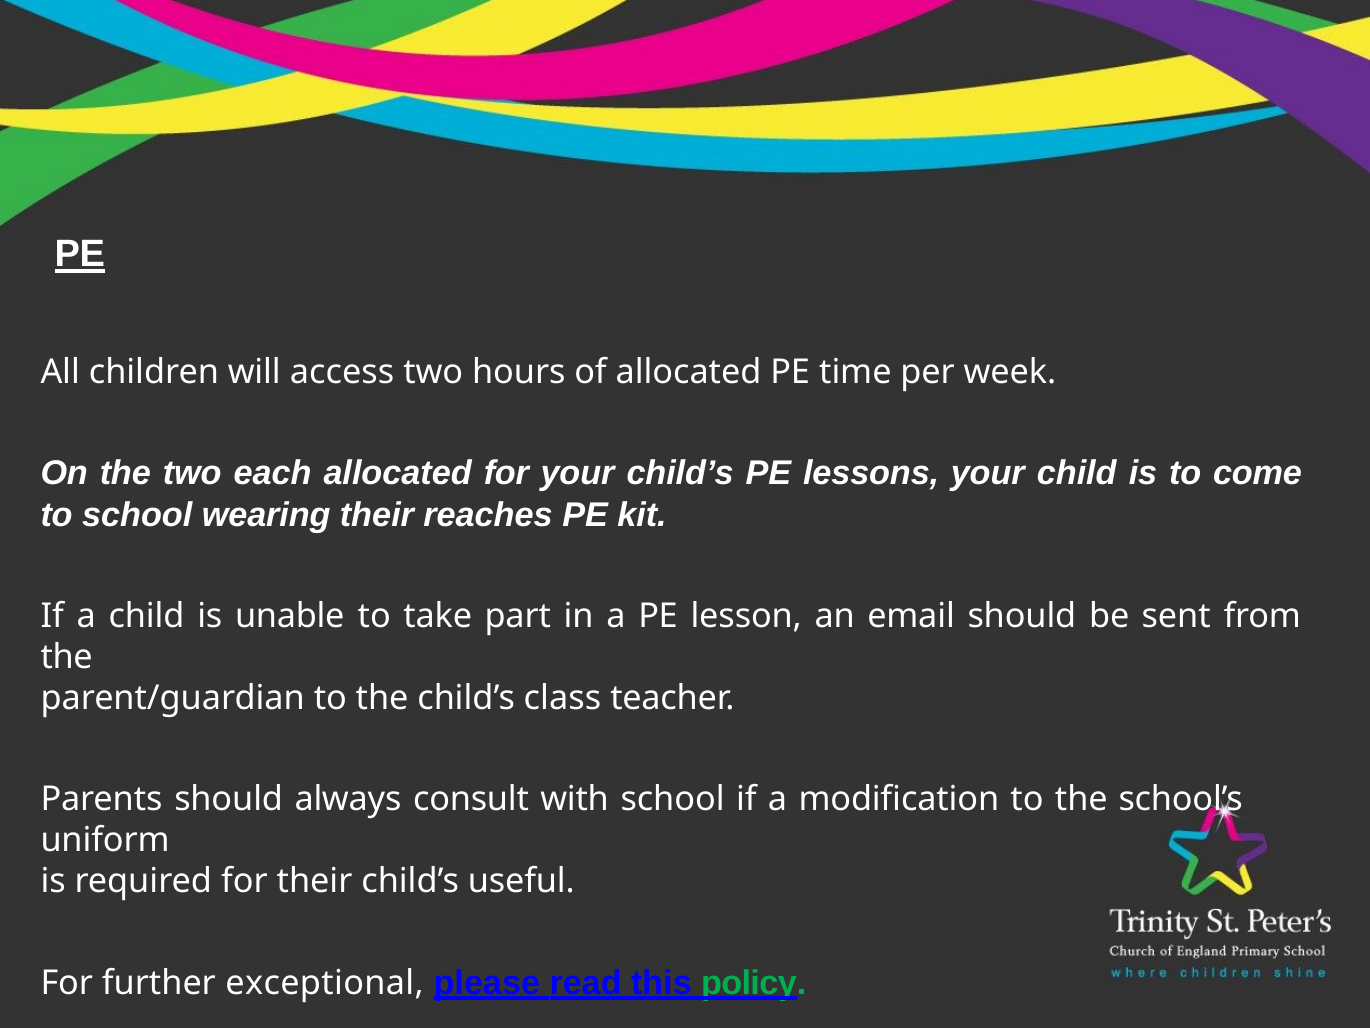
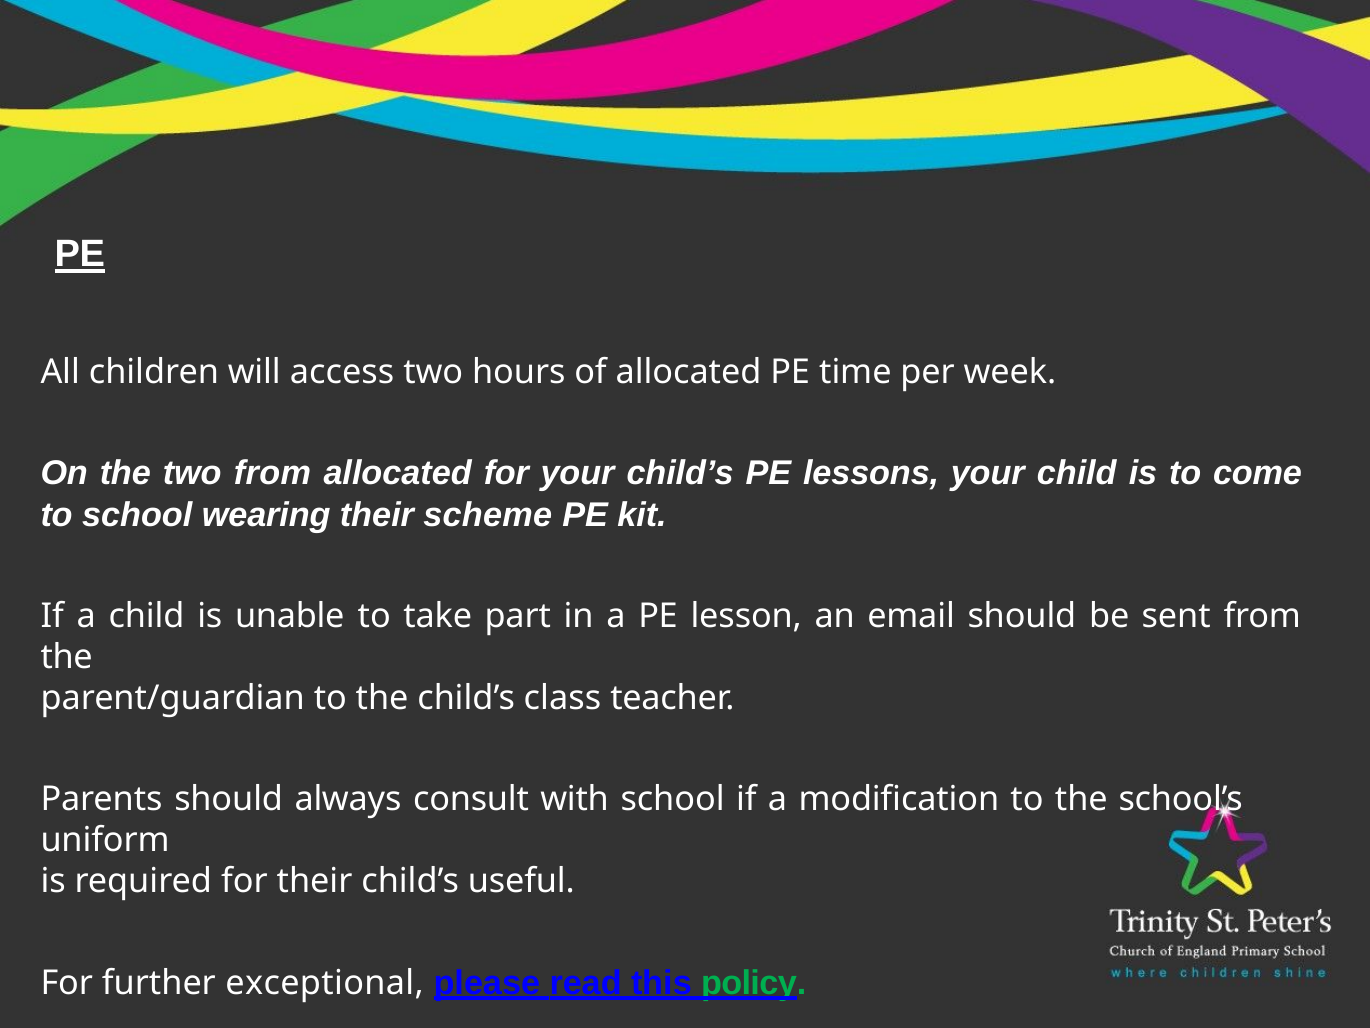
two each: each -> from
reaches: reaches -> scheme
